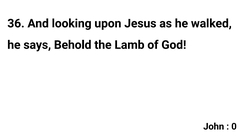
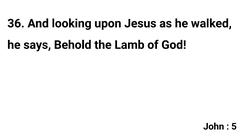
0: 0 -> 5
